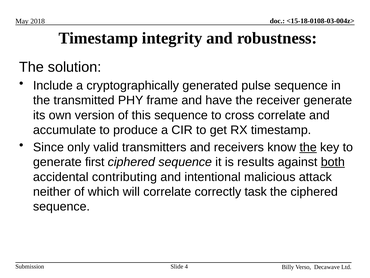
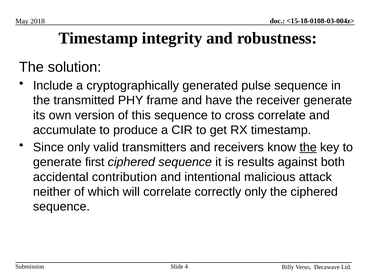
both underline: present -> none
contributing: contributing -> contribution
correctly task: task -> only
